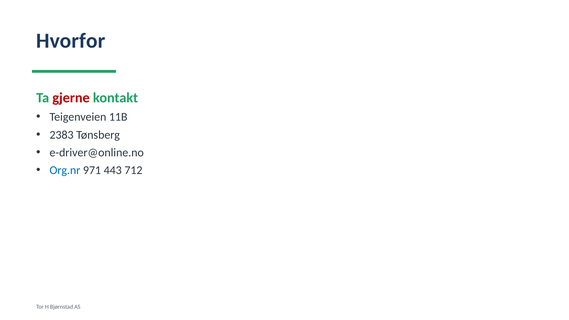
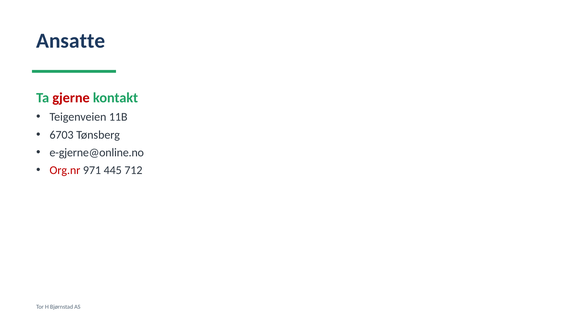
Hvorfor: Hvorfor -> Ansatte
2383: 2383 -> 6703
e-driver@online.no: e-driver@online.no -> e-gjerne@online.no
Org.nr colour: blue -> red
443: 443 -> 445
